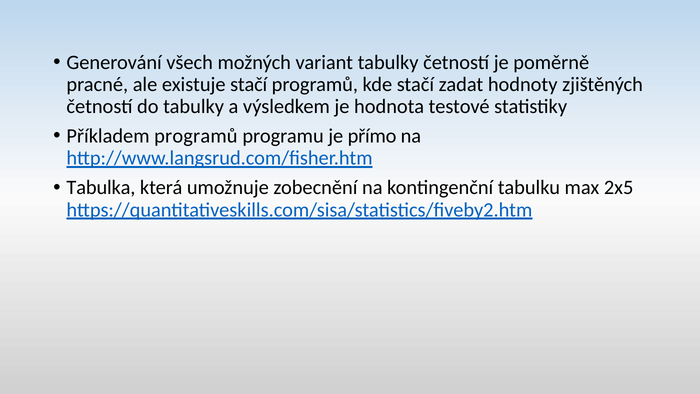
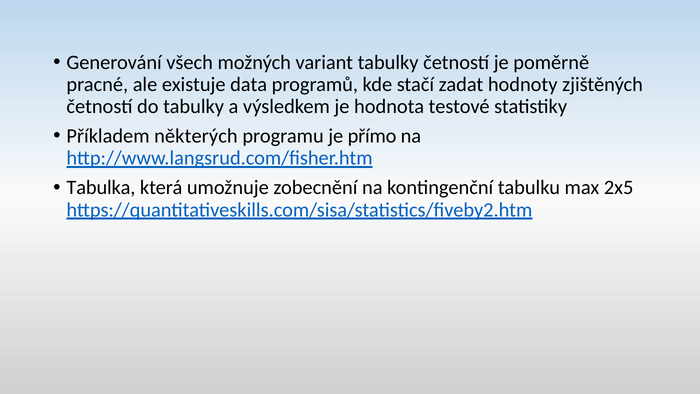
existuje stačí: stačí -> data
Příkladem programů: programů -> některých
